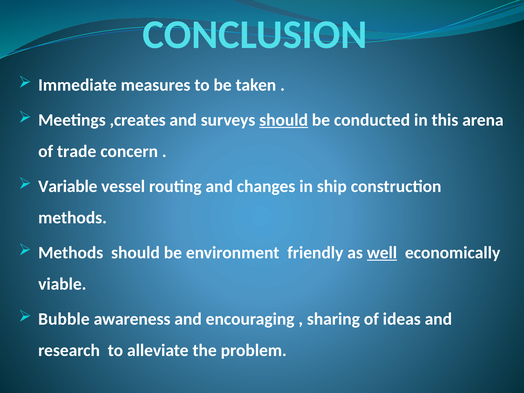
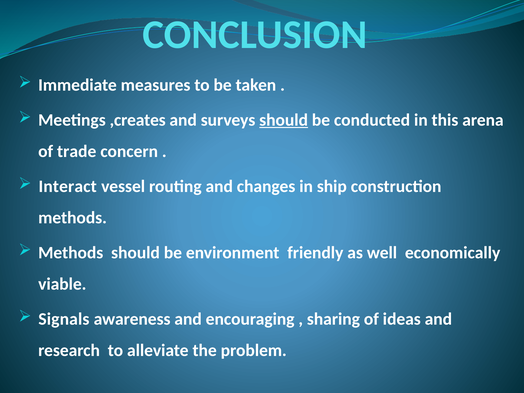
Variable: Variable -> Interact
well underline: present -> none
Bubble: Bubble -> Signals
